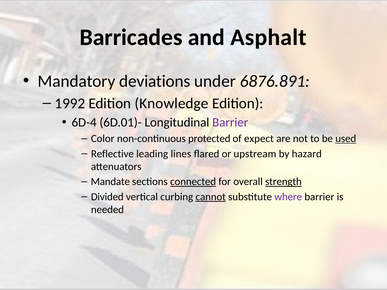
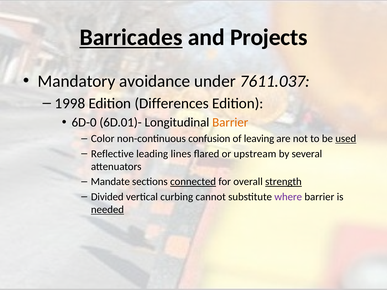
Barricades underline: none -> present
Asphalt: Asphalt -> Projects
deviations: deviations -> avoidance
6876.891: 6876.891 -> 7611.037
1992: 1992 -> 1998
Knowledge: Knowledge -> Differences
6D-4: 6D-4 -> 6D-0
Barrier at (230, 123) colour: purple -> orange
protected: protected -> confusion
expect: expect -> leaving
hazard: hazard -> several
cannot underline: present -> none
needed underline: none -> present
